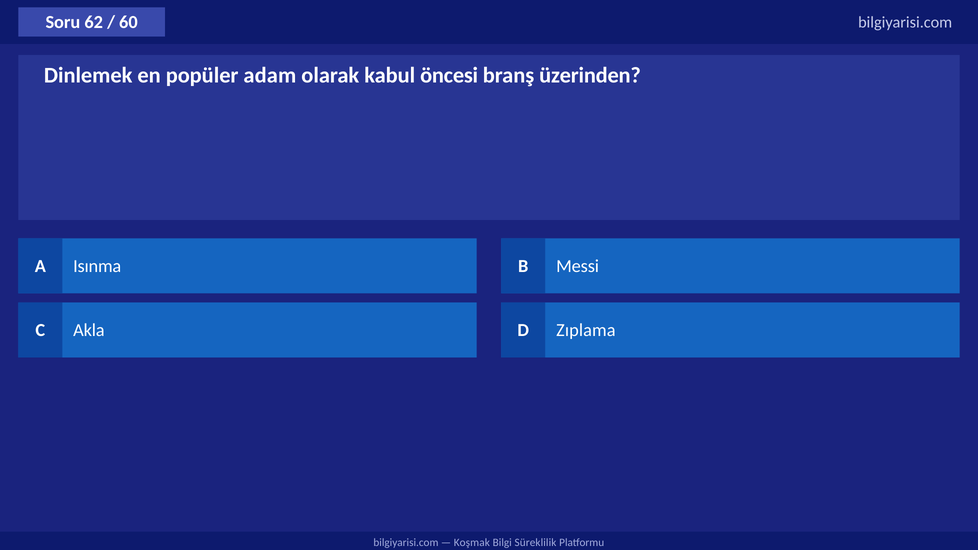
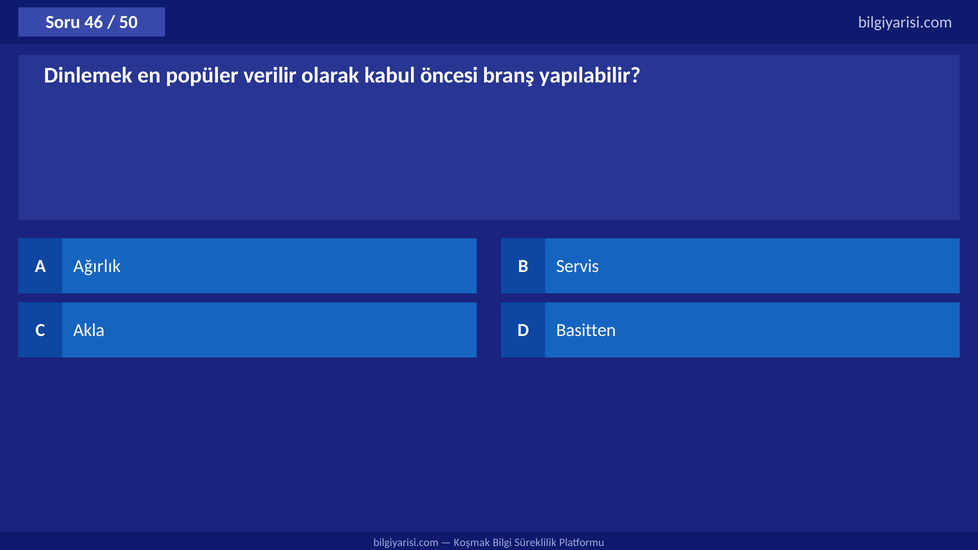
62: 62 -> 46
60: 60 -> 50
adam: adam -> verilir
üzerinden: üzerinden -> yapılabilir
Isınma: Isınma -> Ağırlık
Messi: Messi -> Servis
Zıplama: Zıplama -> Basitten
